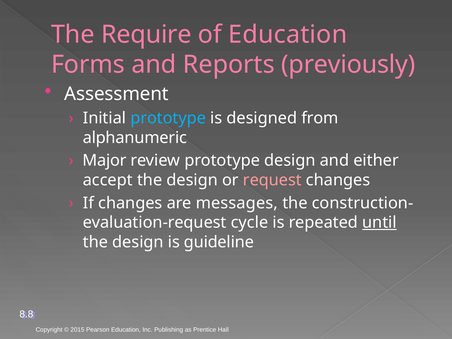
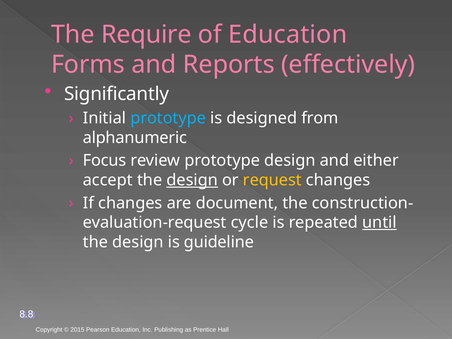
previously: previously -> effectively
Assessment: Assessment -> Significantly
Major: Major -> Focus
design at (192, 180) underline: none -> present
request colour: pink -> yellow
messages: messages -> document
